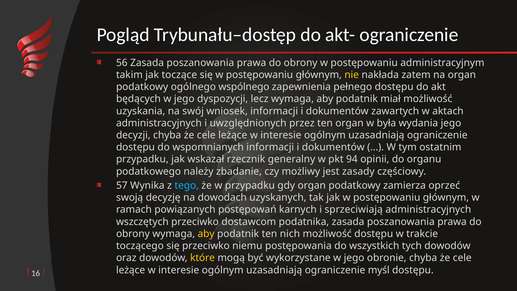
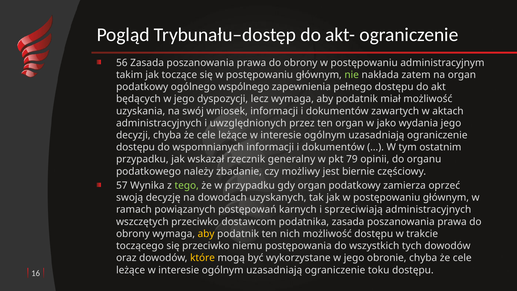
nie colour: yellow -> light green
była: była -> jako
94: 94 -> 79
zasady: zasady -> biernie
tego colour: light blue -> light green
myśl: myśl -> toku
